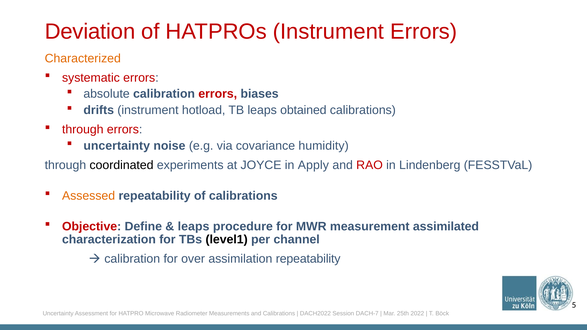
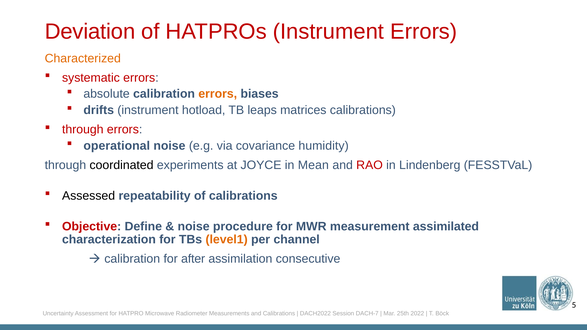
errors at (218, 94) colour: red -> orange
obtained: obtained -> matrices
uncertainty at (117, 146): uncertainty -> operational
Apply: Apply -> Mean
Assessed colour: orange -> black
leaps at (194, 227): leaps -> noise
level1 colour: black -> orange
over: over -> after
assimilation repeatability: repeatability -> consecutive
